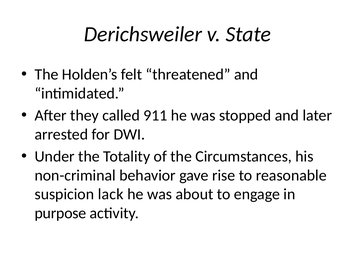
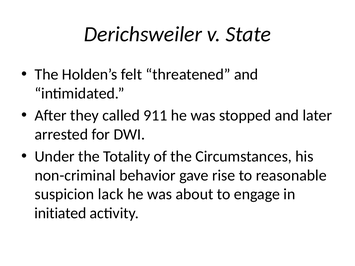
purpose: purpose -> initiated
